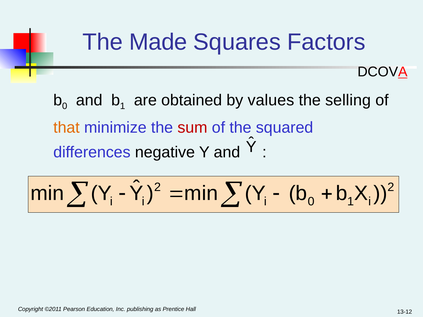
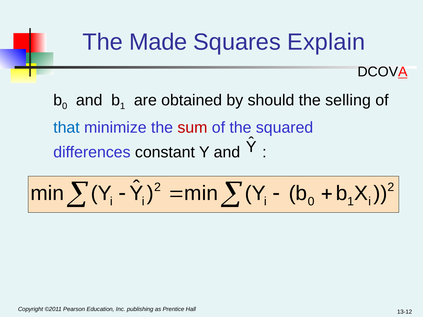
Factors: Factors -> Explain
values: values -> should
that colour: orange -> blue
negative: negative -> constant
